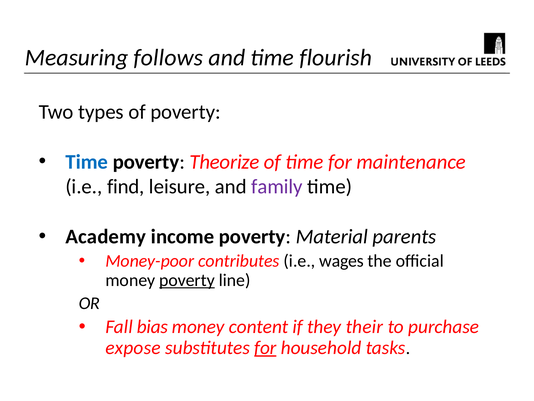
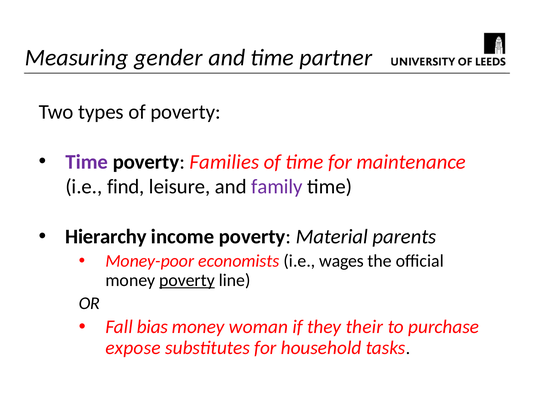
follows: follows -> gender
flourish: flourish -> partner
Time at (87, 162) colour: blue -> purple
Theorize: Theorize -> Families
Academy: Academy -> Hierarchy
contributes: contributes -> economists
content: content -> woman
for at (265, 347) underline: present -> none
